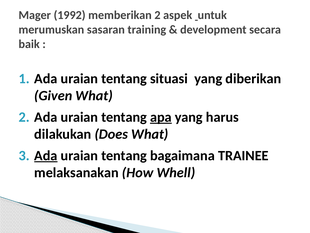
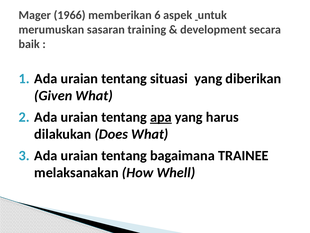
1992: 1992 -> 1966
memberikan 2: 2 -> 6
Ada at (46, 155) underline: present -> none
